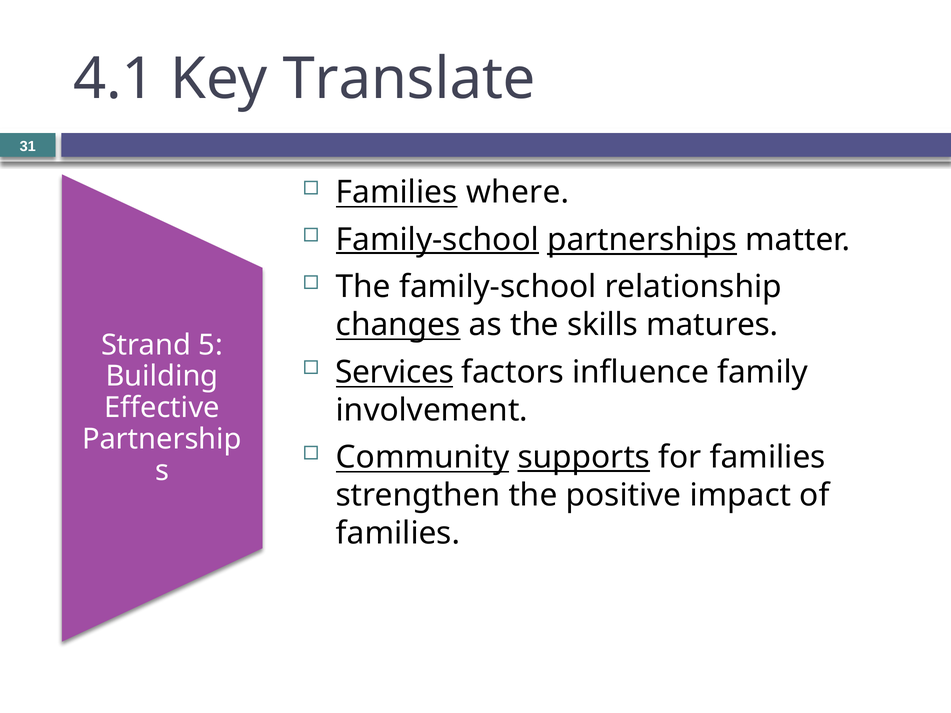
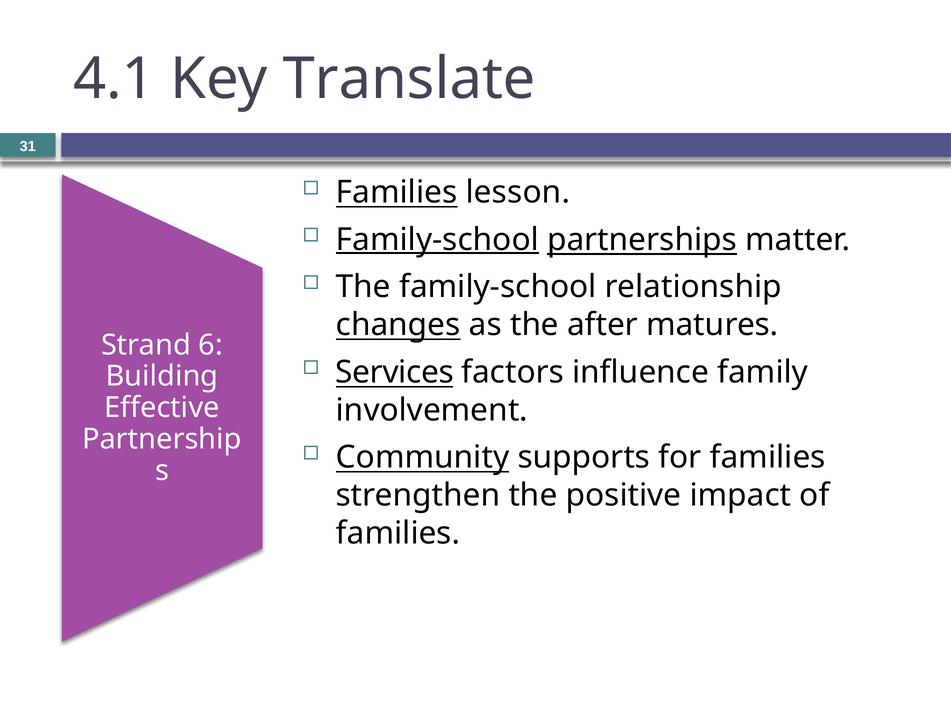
where: where -> lesson
skills: skills -> after
5: 5 -> 6
supports underline: present -> none
